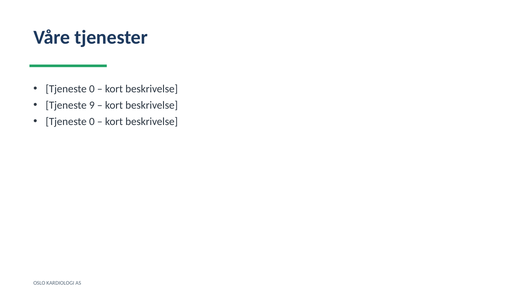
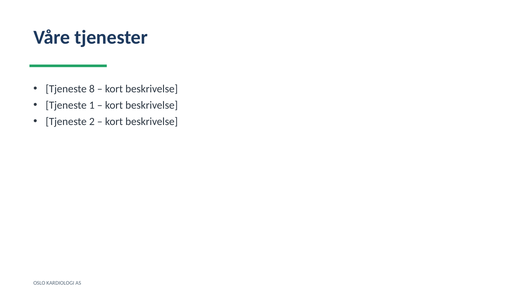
0 at (92, 89): 0 -> 8
9: 9 -> 1
0 at (92, 122): 0 -> 2
